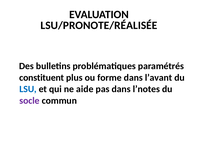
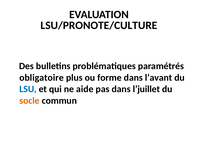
LSU/PRONOTE/RÉALISÉE: LSU/PRONOTE/RÉALISÉE -> LSU/PRONOTE/CULTURE
constituent: constituent -> obligatoire
l’notes: l’notes -> l’juillet
socle colour: purple -> orange
